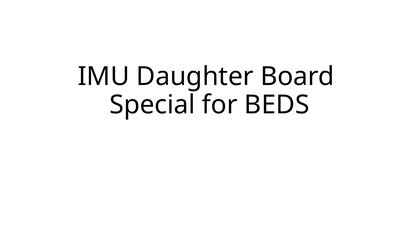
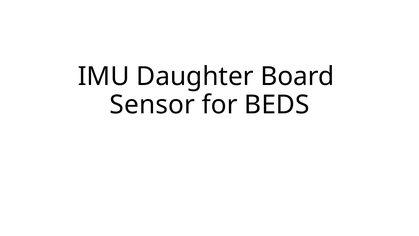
Special: Special -> Sensor
